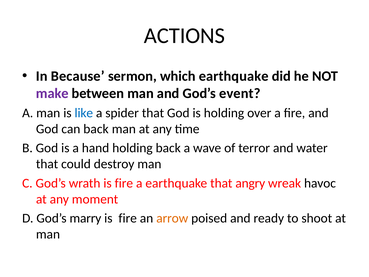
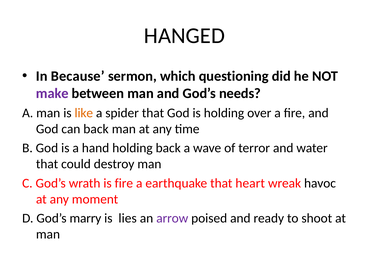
ACTIONS: ACTIONS -> HANGED
which earthquake: earthquake -> questioning
event: event -> needs
like colour: blue -> orange
angry: angry -> heart
fire at (128, 218): fire -> lies
arrow colour: orange -> purple
